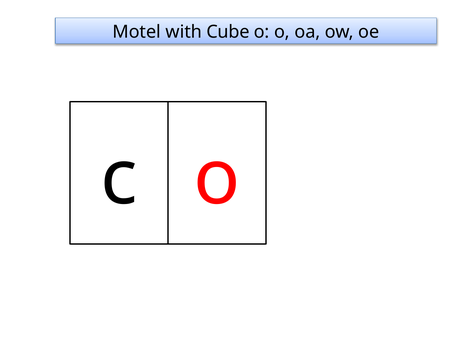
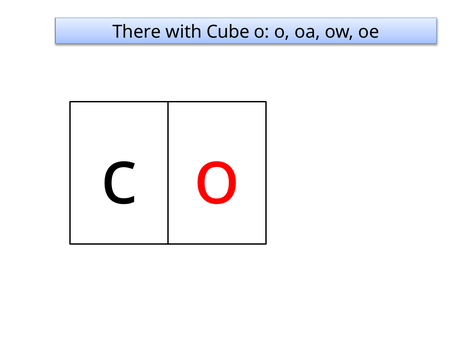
Motel: Motel -> There
